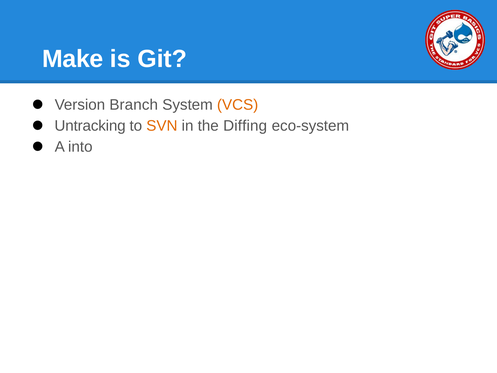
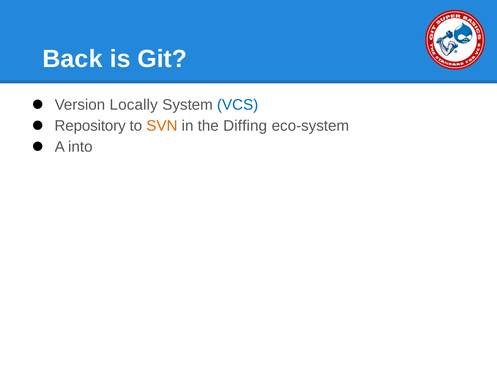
Make: Make -> Back
Branch: Branch -> Locally
VCS colour: orange -> blue
Untracking: Untracking -> Repository
